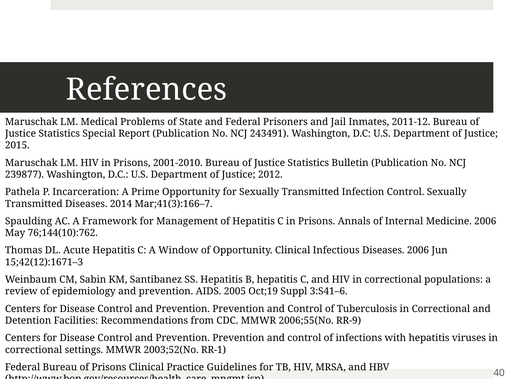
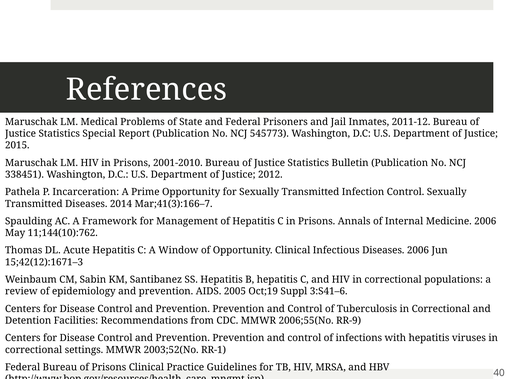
243491: 243491 -> 545773
239877: 239877 -> 338451
76;144(10):762: 76;144(10):762 -> 11;144(10):762
